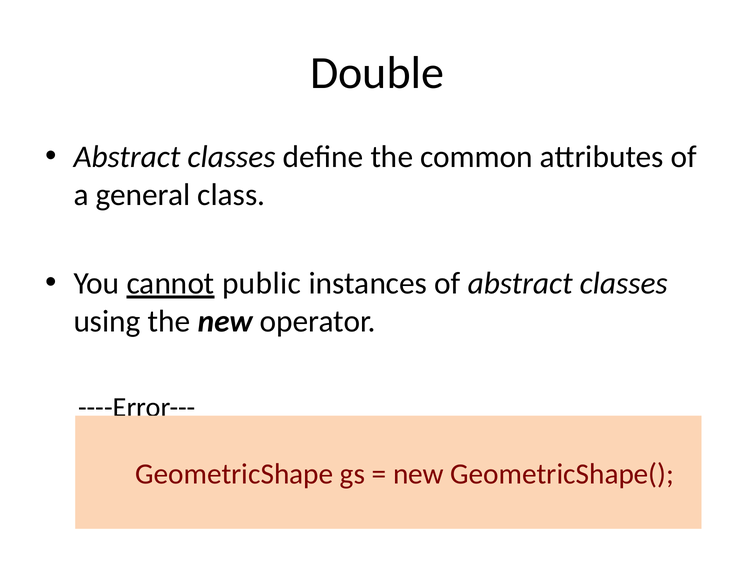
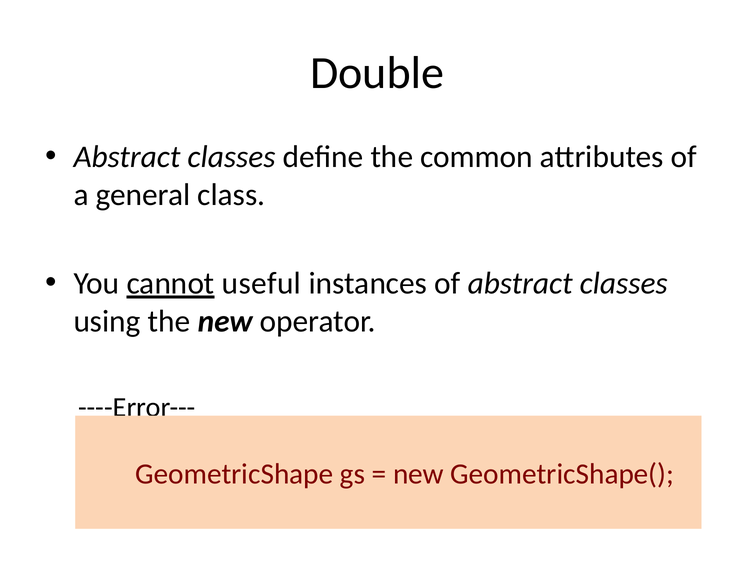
public: public -> useful
